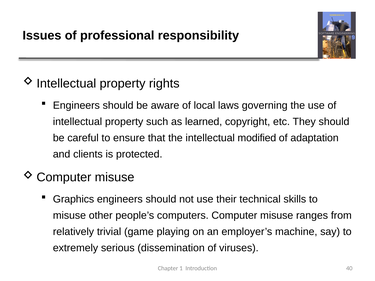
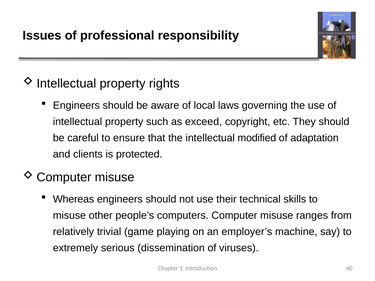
learned: learned -> exceed
Graphics: Graphics -> Whereas
